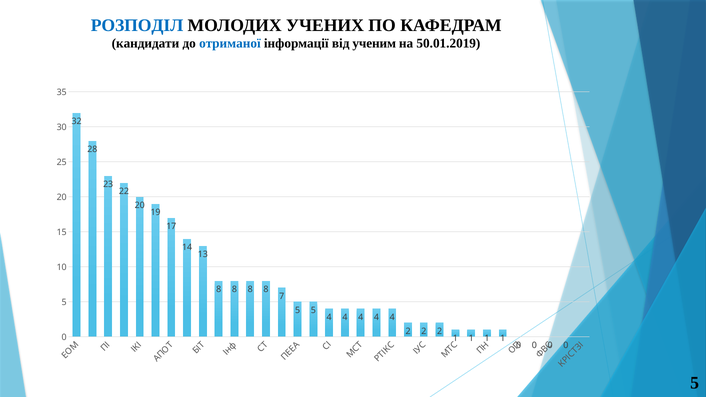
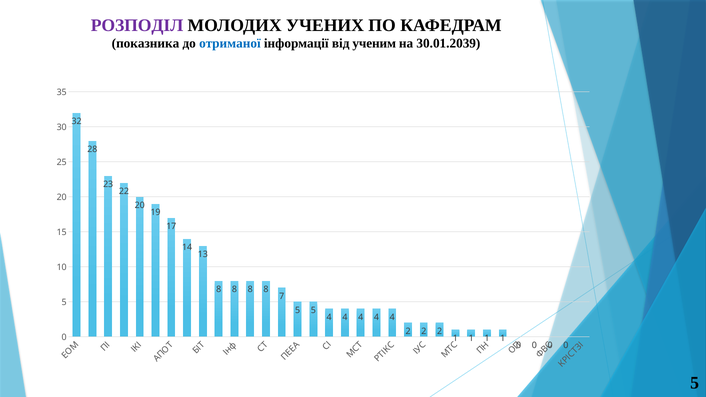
РОЗПОДІЛ colour: blue -> purple
кандидати: кандидати -> показника
50.01.2019: 50.01.2019 -> 30.01.2039
